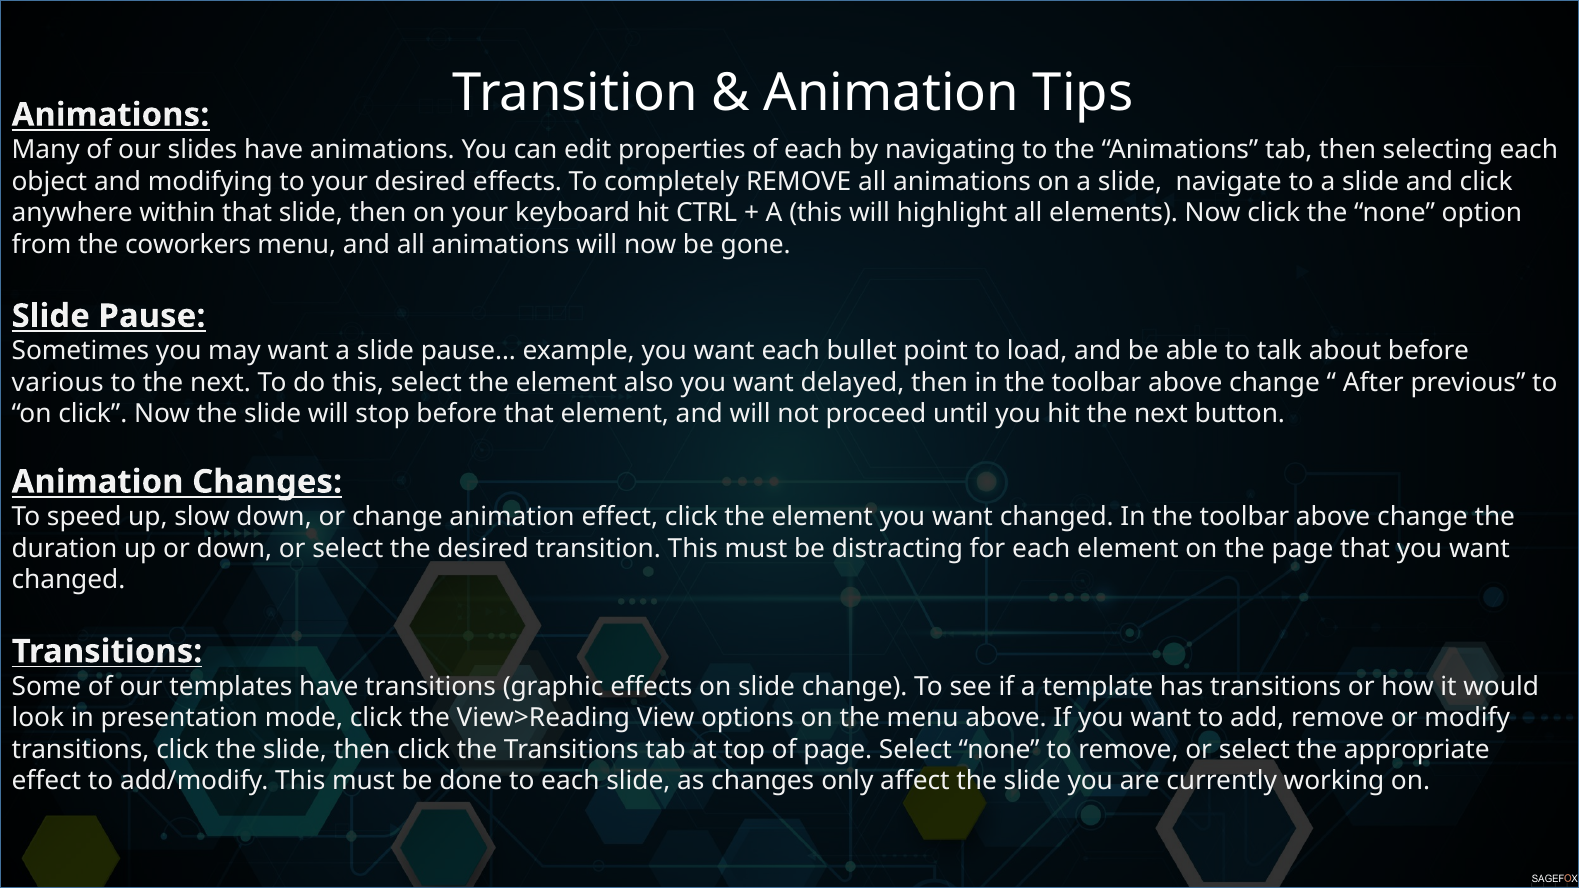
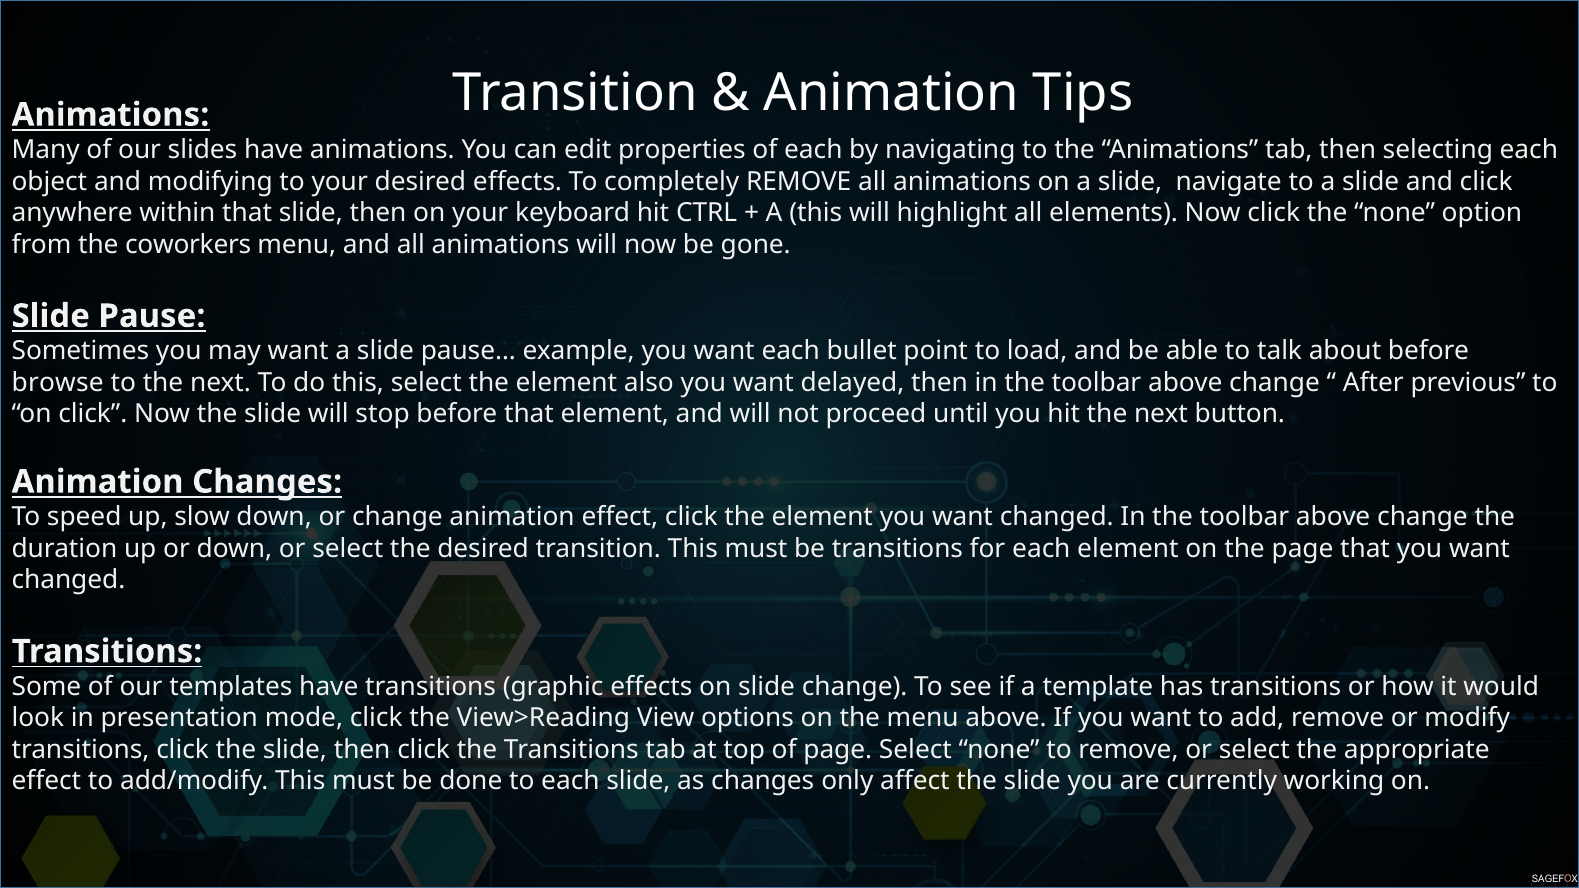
various: various -> browse
be distracting: distracting -> transitions
